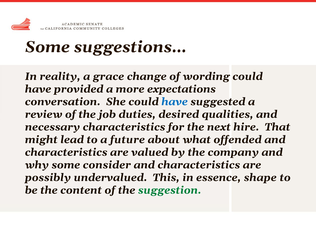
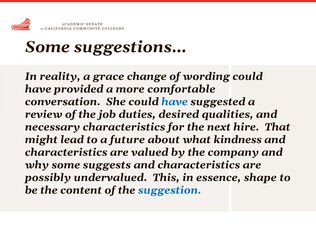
expectations: expectations -> comfortable
offended: offended -> kindness
consider: consider -> suggests
suggestion colour: green -> blue
